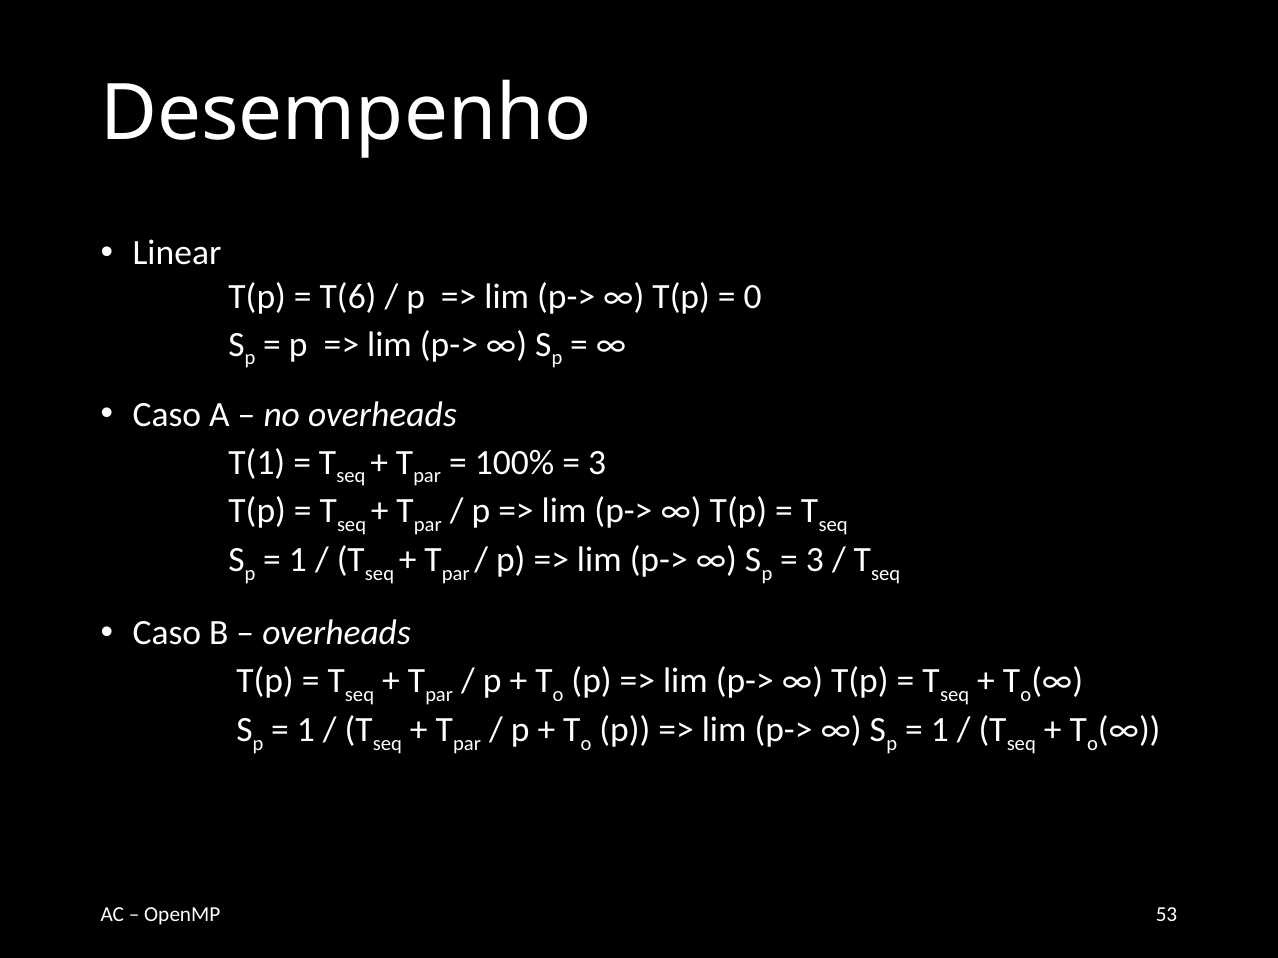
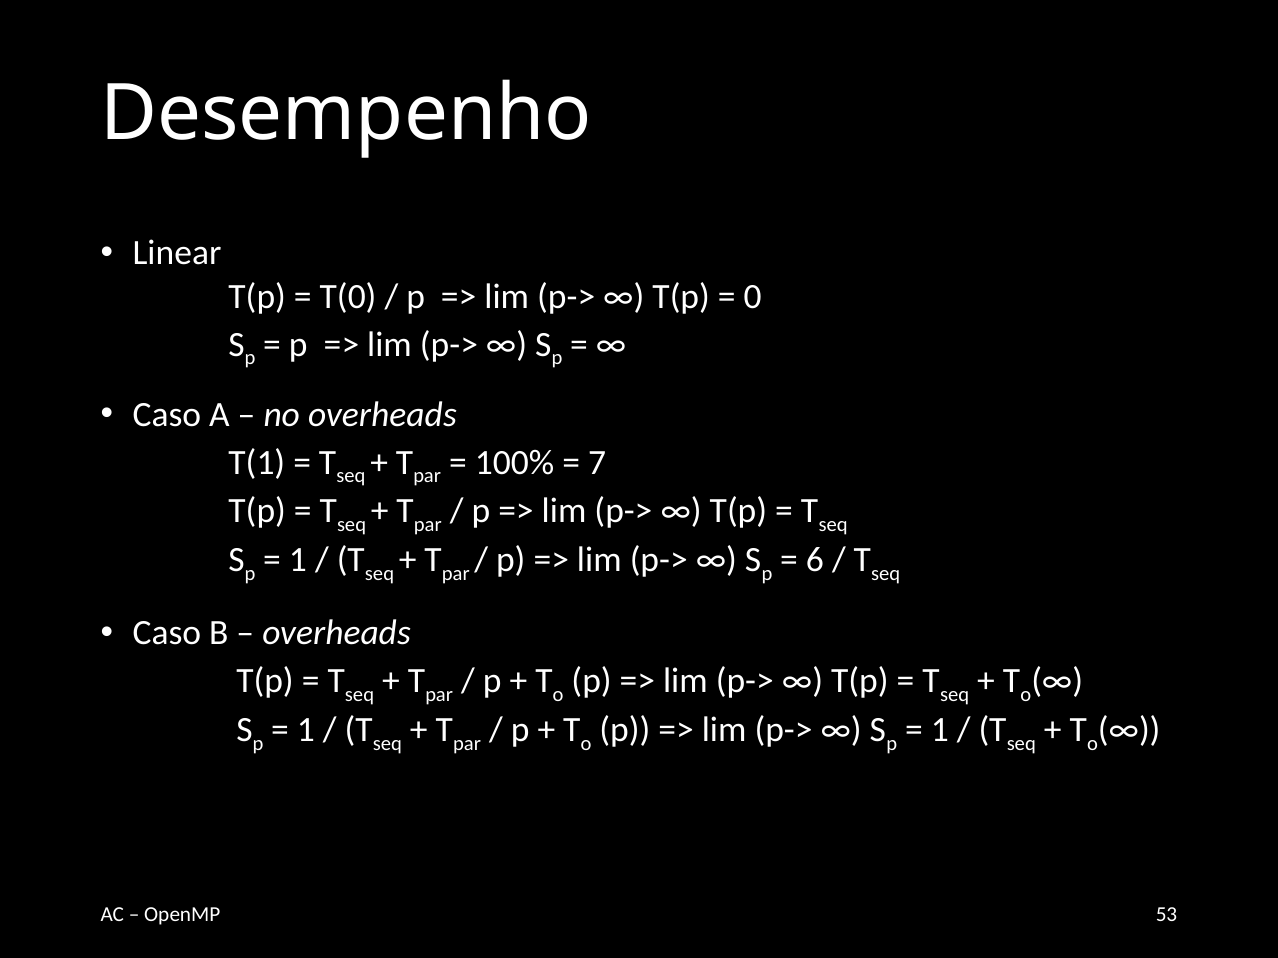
T(6: T(6 -> T(0
3 at (597, 463): 3 -> 7
3 at (815, 560): 3 -> 6
